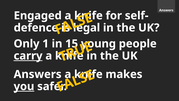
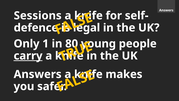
Engaged: Engaged -> Sessions
15: 15 -> 80
you underline: present -> none
